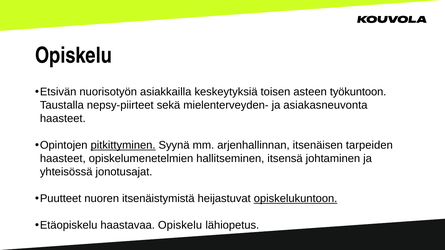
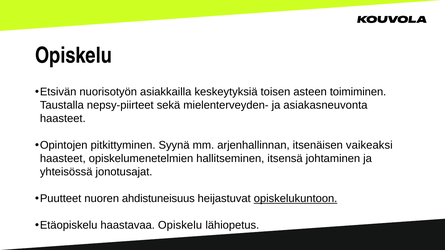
työkuntoon: työkuntoon -> toimiminen
pitkittyminen underline: present -> none
tarpeiden: tarpeiden -> vaikeaksi
itsenäistymistä: itsenäistymistä -> ahdistuneisuus
